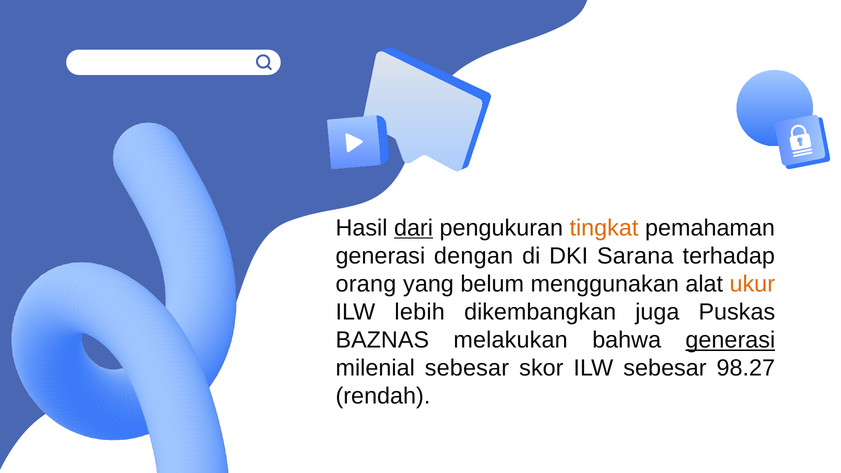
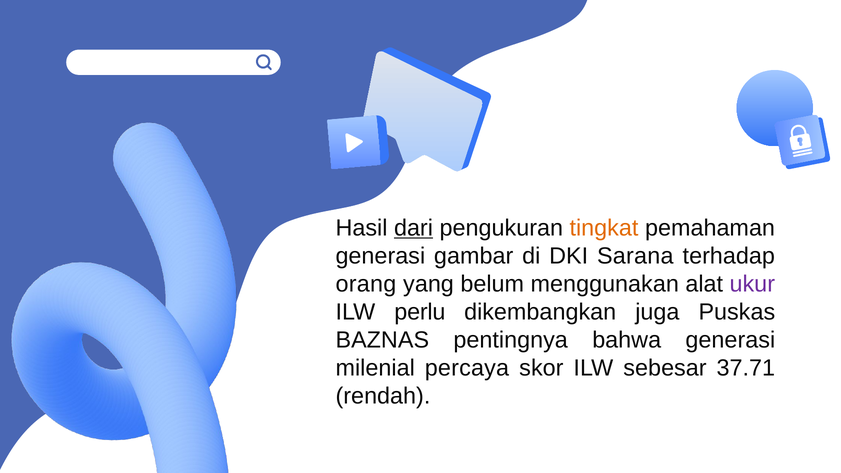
dengan: dengan -> gambar
ukur colour: orange -> purple
lebih: lebih -> perlu
melakukan: melakukan -> pentingnya
generasi at (730, 340) underline: present -> none
milenial sebesar: sebesar -> percaya
98.27: 98.27 -> 37.71
